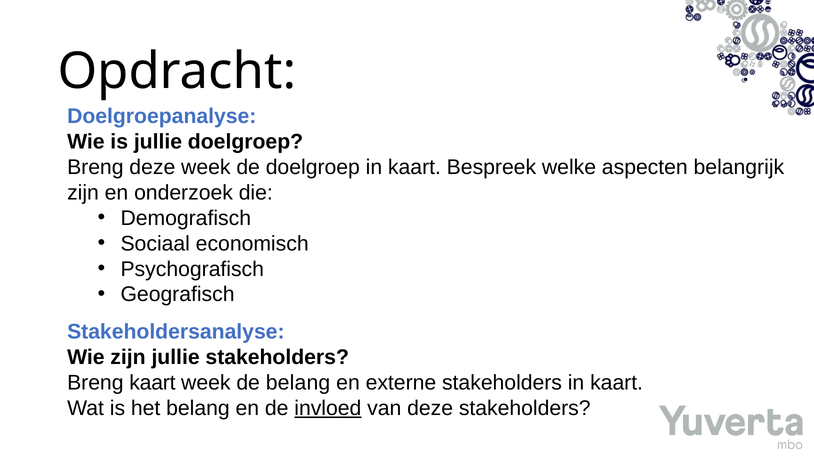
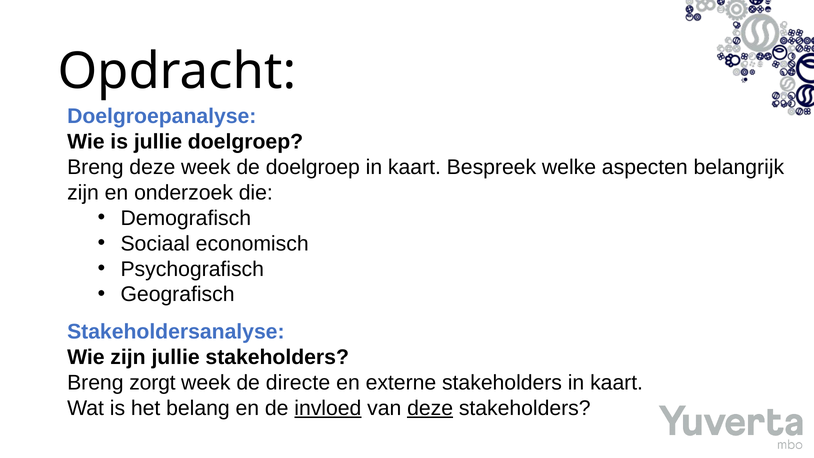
Breng kaart: kaart -> zorgt
de belang: belang -> directe
deze at (430, 408) underline: none -> present
